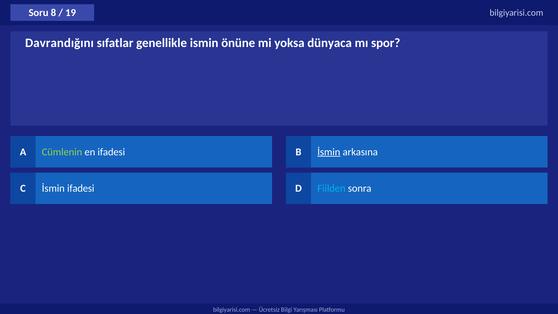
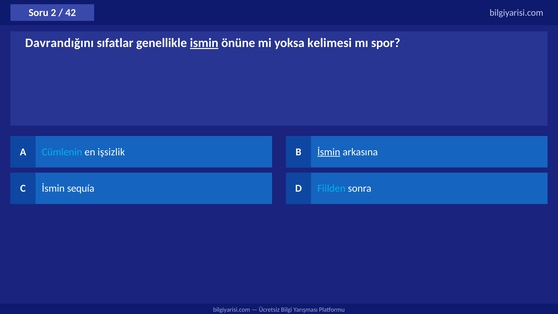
8: 8 -> 2
19: 19 -> 42
ismin underline: none -> present
dünyaca: dünyaca -> kelimesi
Cümlenin colour: light green -> light blue
en ifadesi: ifadesi -> işsizlik
İsmin ifadesi: ifadesi -> sequía
